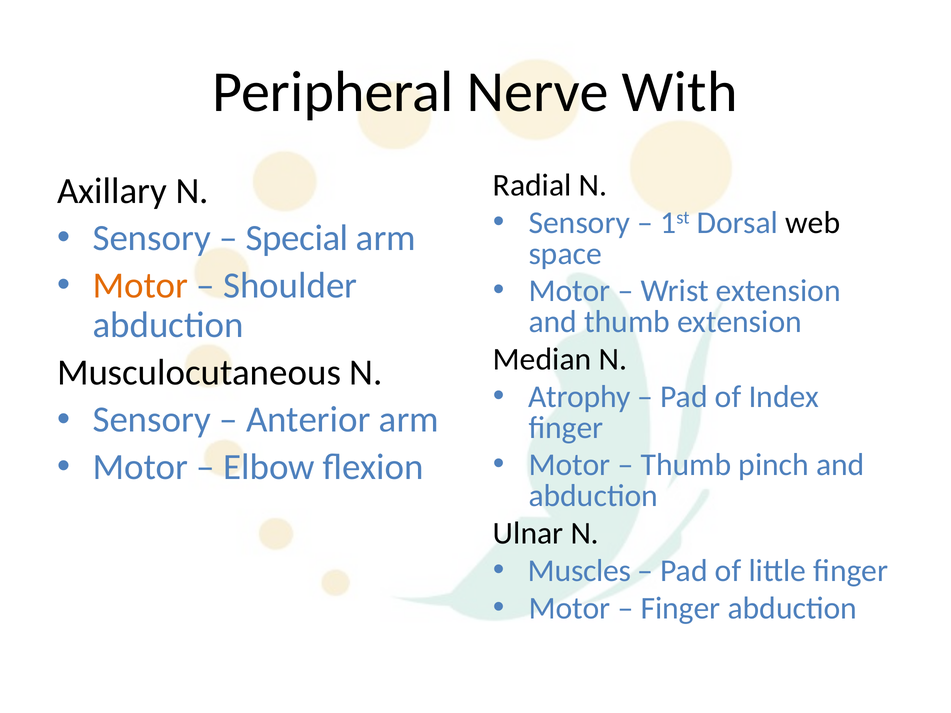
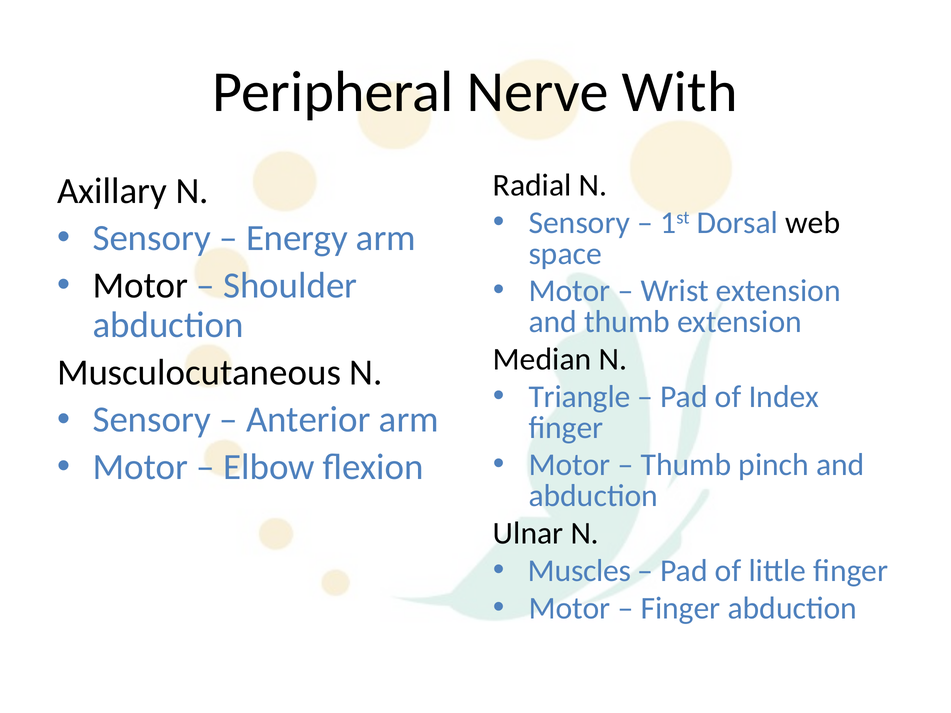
Special: Special -> Energy
Motor at (140, 285) colour: orange -> black
Atrophy: Atrophy -> Triangle
